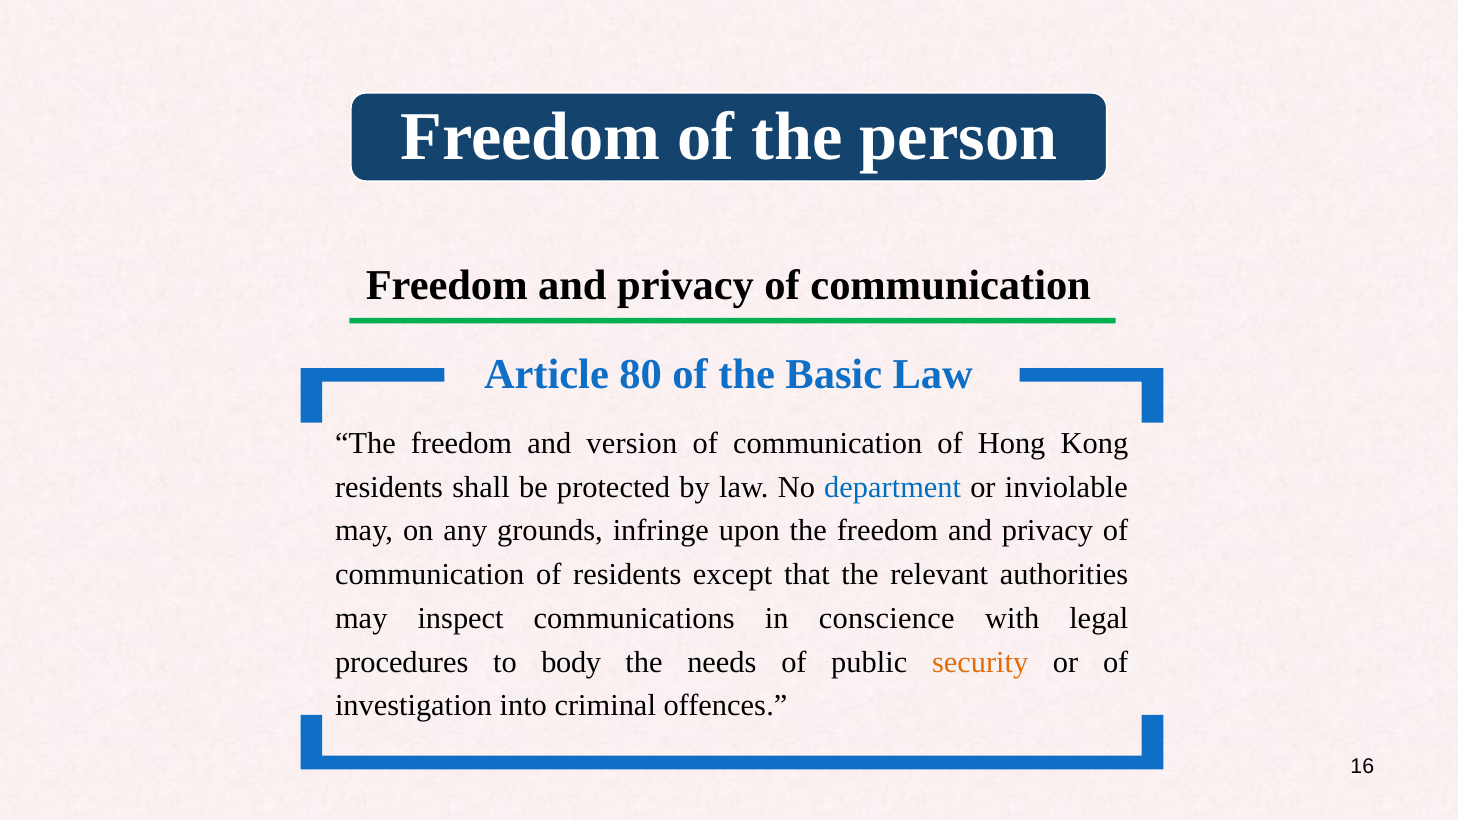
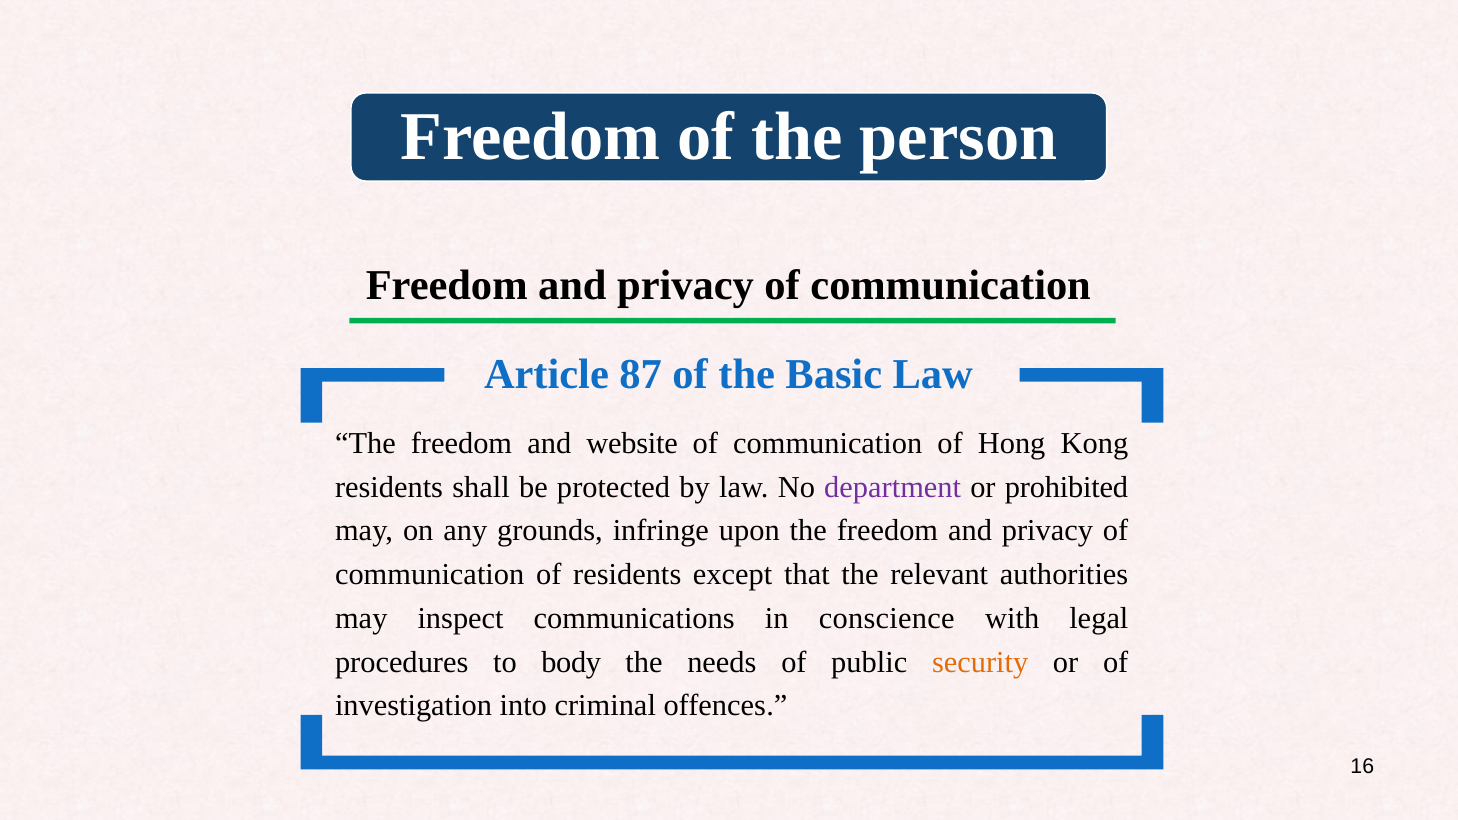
80: 80 -> 87
version: version -> website
department colour: blue -> purple
inviolable: inviolable -> prohibited
